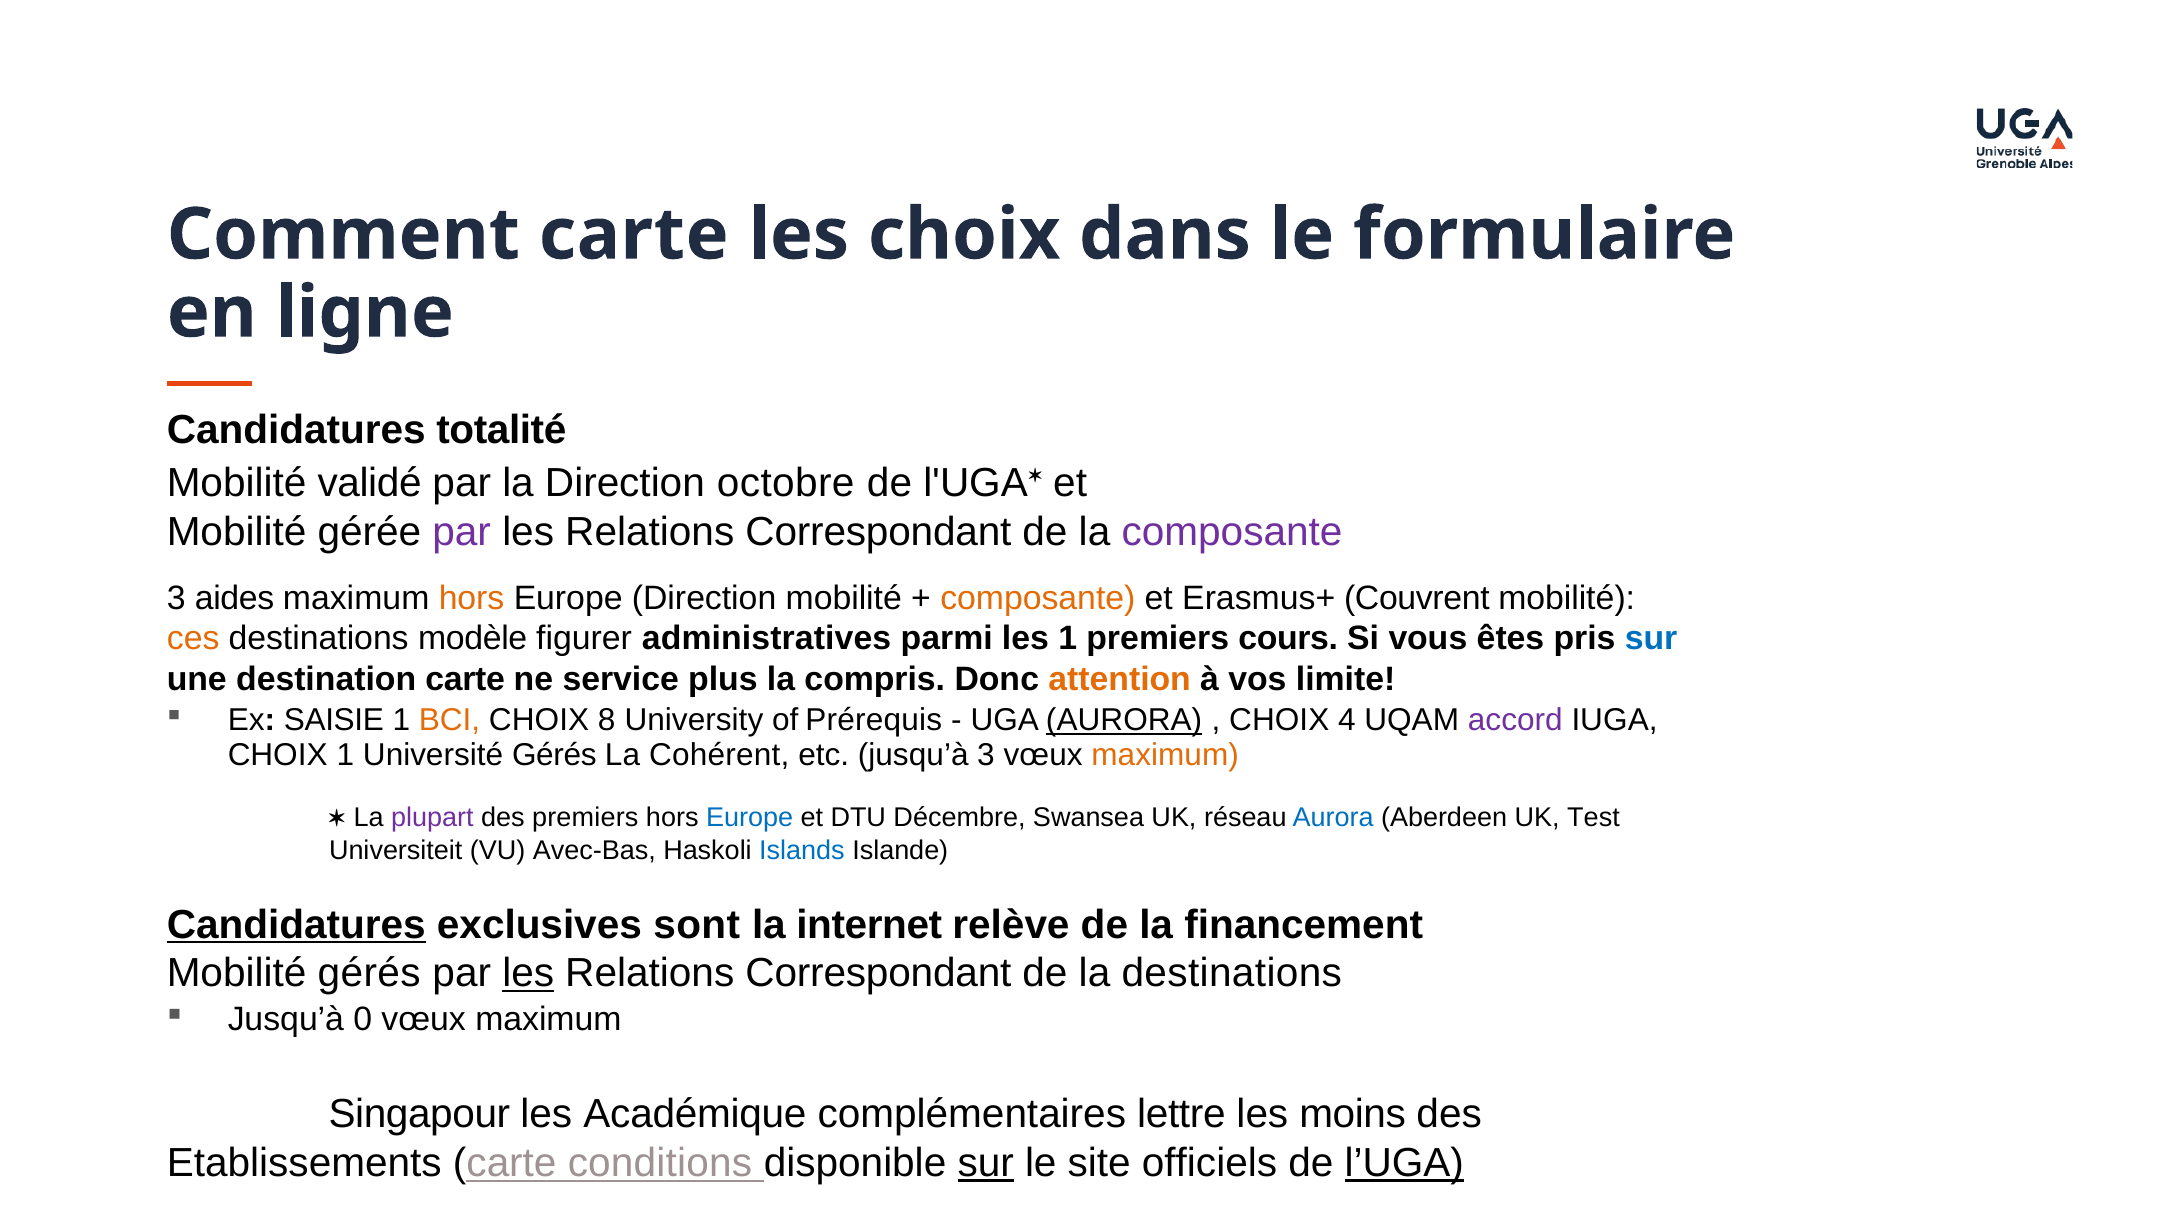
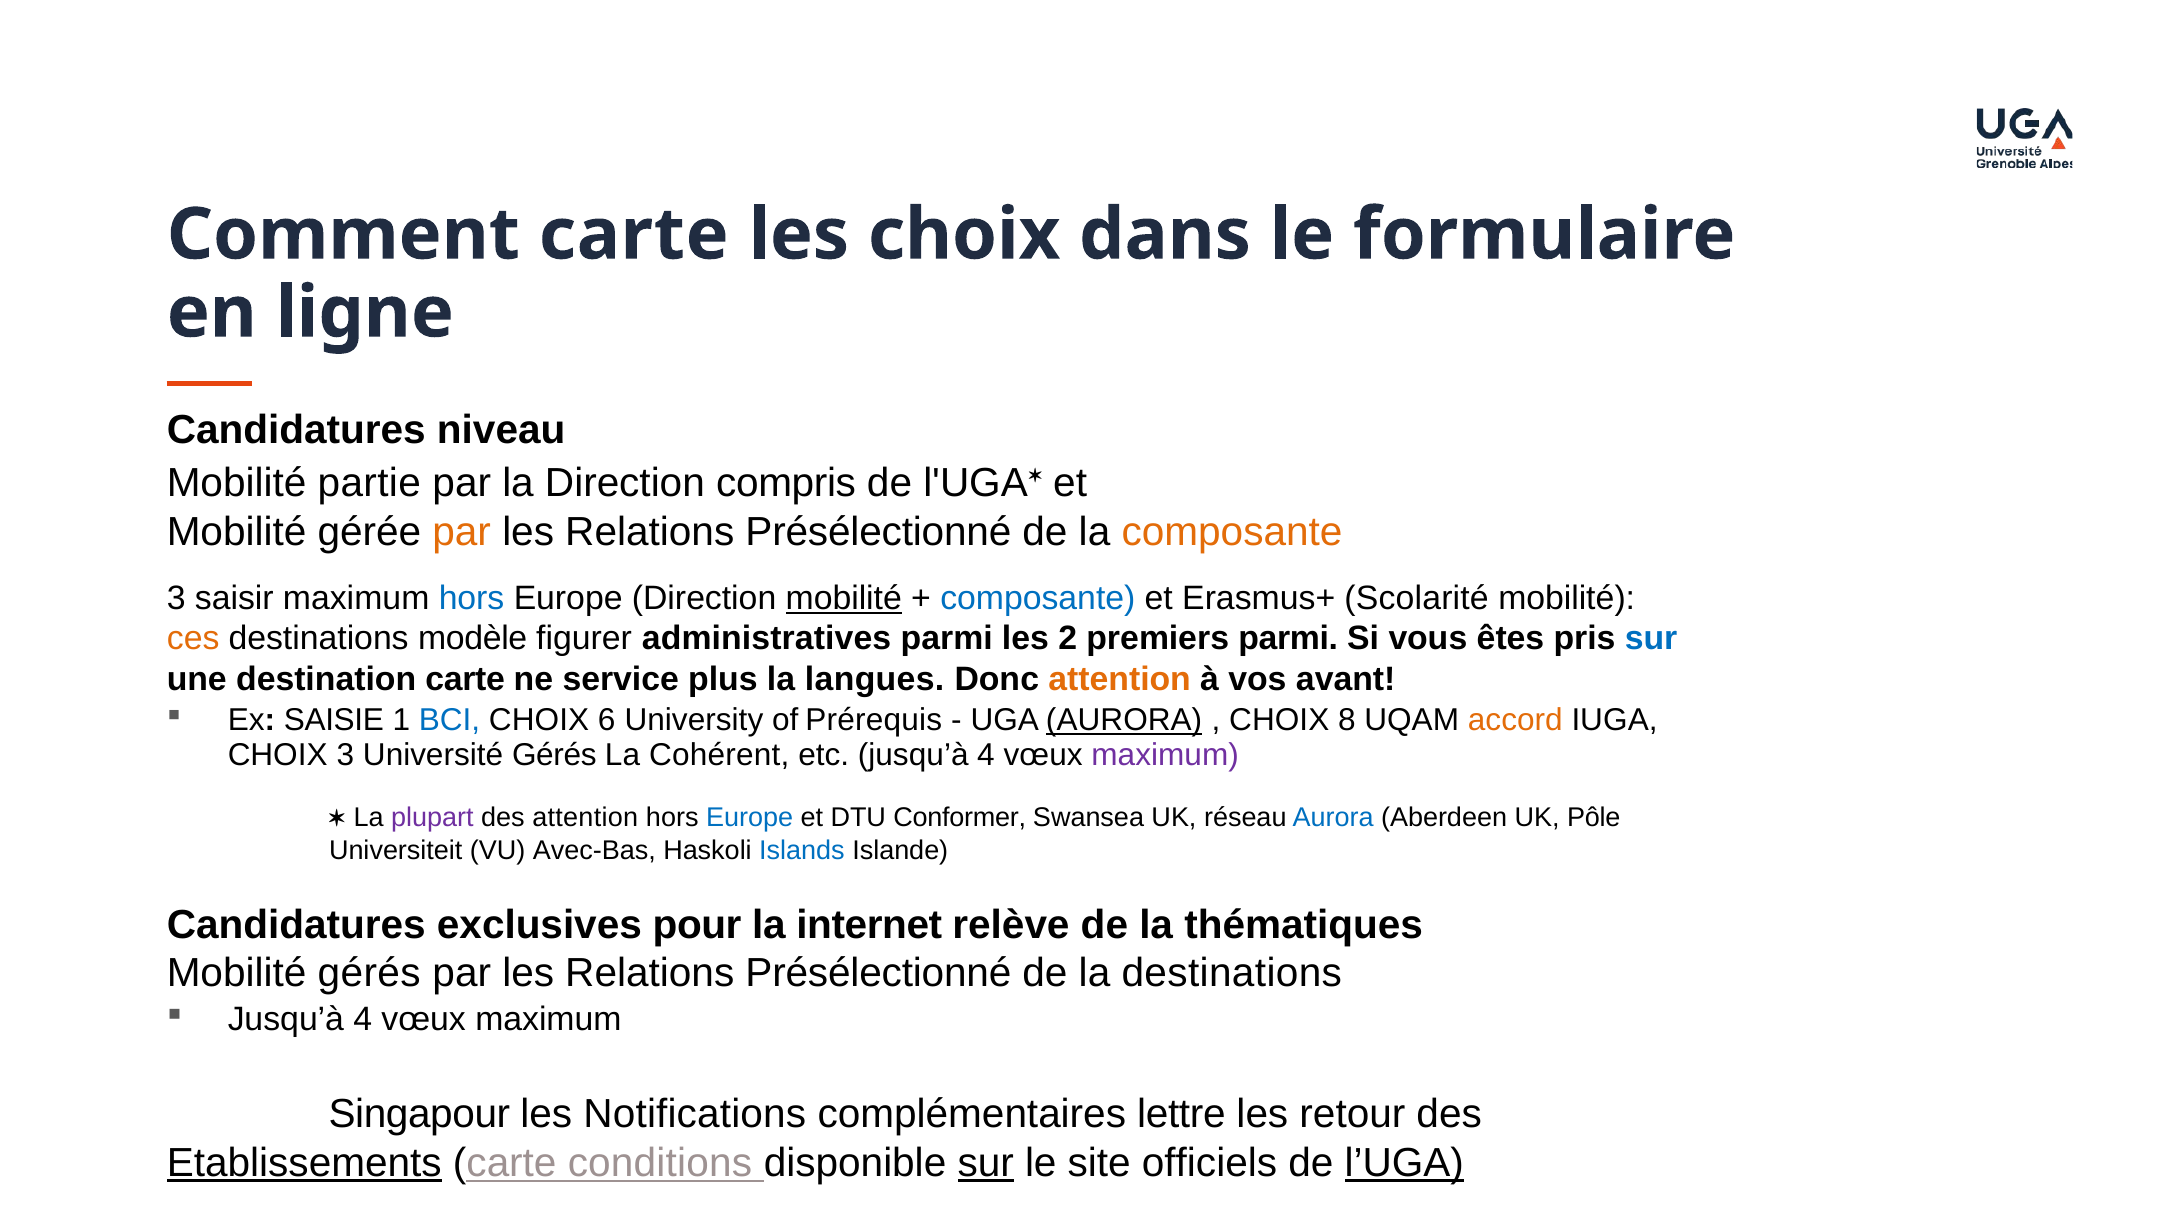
totalité: totalité -> niveau
validé: validé -> partie
octobre: octobre -> compris
par at (462, 532) colour: purple -> orange
Correspondant at (878, 532): Correspondant -> Présélectionné
composante at (1232, 532) colour: purple -> orange
aides: aides -> saisir
hors at (472, 598) colour: orange -> blue
mobilité at (844, 598) underline: none -> present
composante at (1038, 598) colour: orange -> blue
Couvrent: Couvrent -> Scolarité
les 1: 1 -> 2
premiers cours: cours -> parmi
compris: compris -> langues
limite: limite -> avant
BCI colour: orange -> blue
8: 8 -> 6
4: 4 -> 8
accord colour: purple -> orange
CHOIX 1: 1 -> 3
etc jusqu’à 3: 3 -> 4
maximum at (1165, 754) colour: orange -> purple
des premiers: premiers -> attention
Décembre: Décembre -> Conformer
Test: Test -> Pôle
Candidatures at (296, 925) underline: present -> none
sont: sont -> pour
financement: financement -> thématiques
les at (528, 973) underline: present -> none
Correspondant at (878, 973): Correspondant -> Présélectionné
0 at (363, 1020): 0 -> 4
Académique: Académique -> Notifications
moins: moins -> retour
Etablissements underline: none -> present
